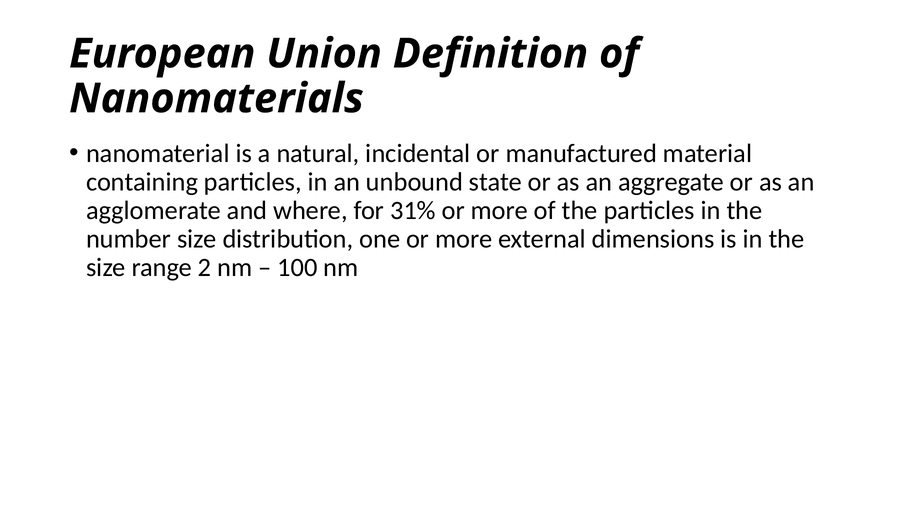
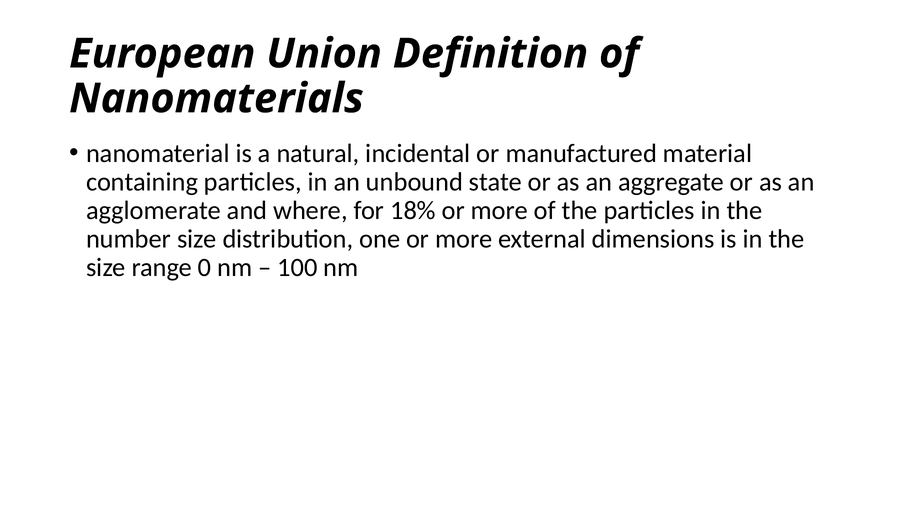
31%: 31% -> 18%
2: 2 -> 0
